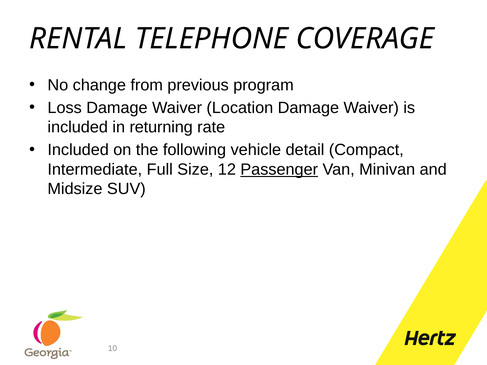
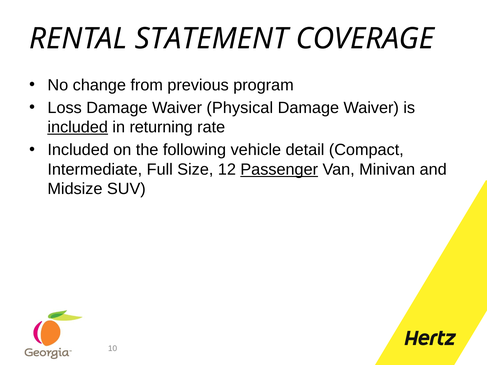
TELEPHONE: TELEPHONE -> STATEMENT
Location: Location -> Physical
included at (78, 127) underline: none -> present
